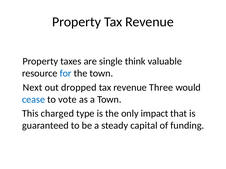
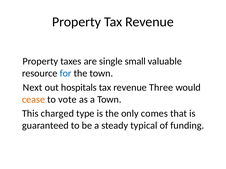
think: think -> small
dropped: dropped -> hospitals
cease colour: blue -> orange
impact: impact -> comes
capital: capital -> typical
